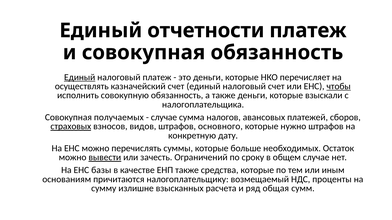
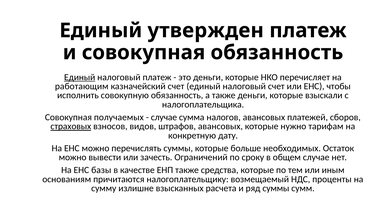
отчетности: отчетности -> утвержден
осуществлять: осуществлять -> работающим
чтобы underline: present -> none
штрафов основного: основного -> авансовых
нужно штрафов: штрафов -> тарифам
вывести underline: present -> none
ряд общая: общая -> суммы
